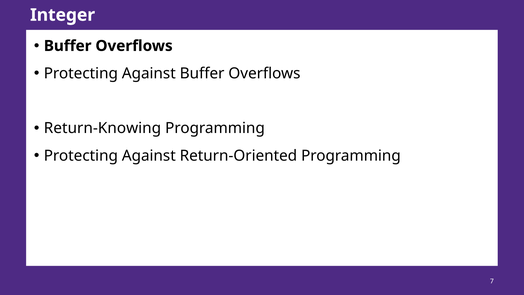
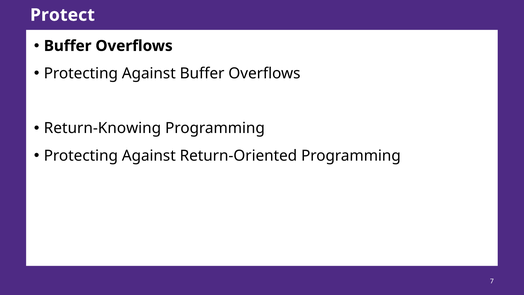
Integer: Integer -> Protect
